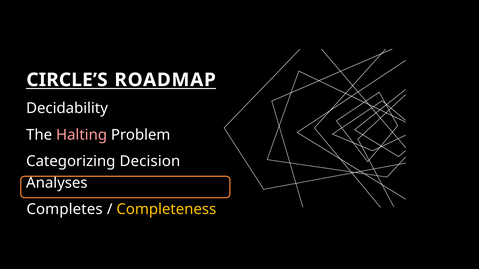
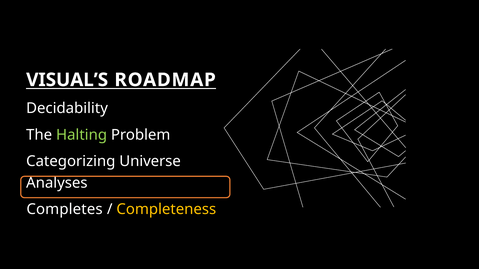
CIRCLE’S: CIRCLE’S -> VISUAL’S
Halting colour: pink -> light green
Decision: Decision -> Universe
